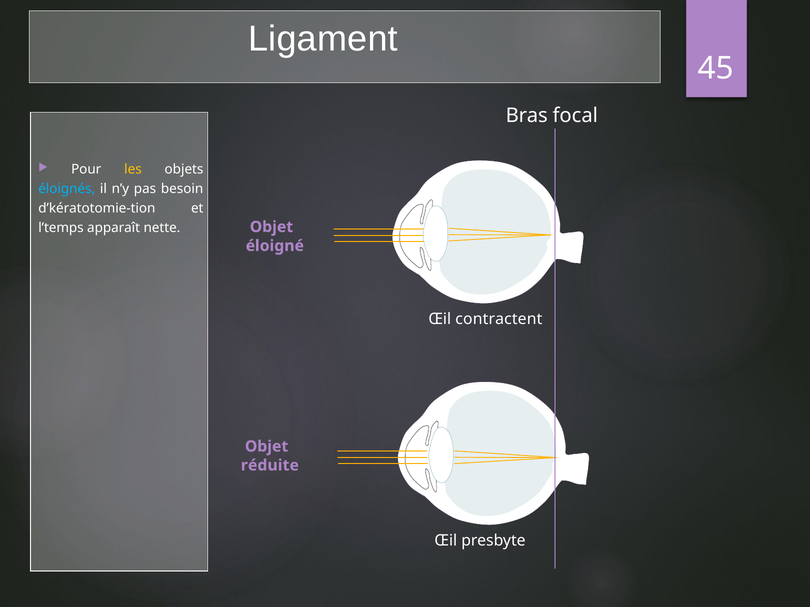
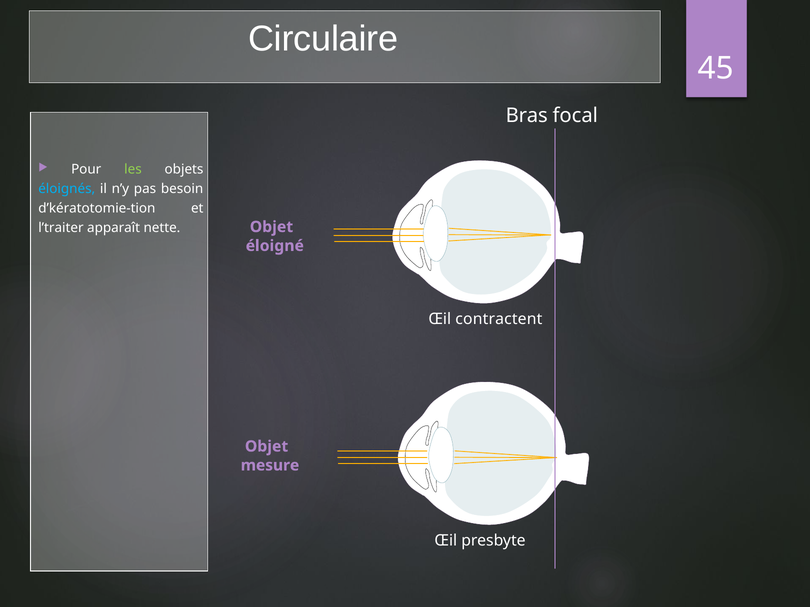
Ligament: Ligament -> Circulaire
les colour: yellow -> light green
l’temps: l’temps -> l’traiter
réduite: réduite -> mesure
